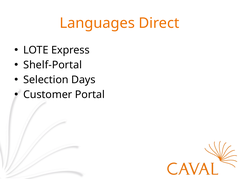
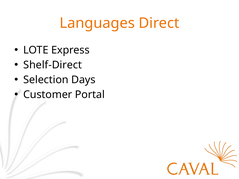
Shelf-Portal: Shelf-Portal -> Shelf-Direct
